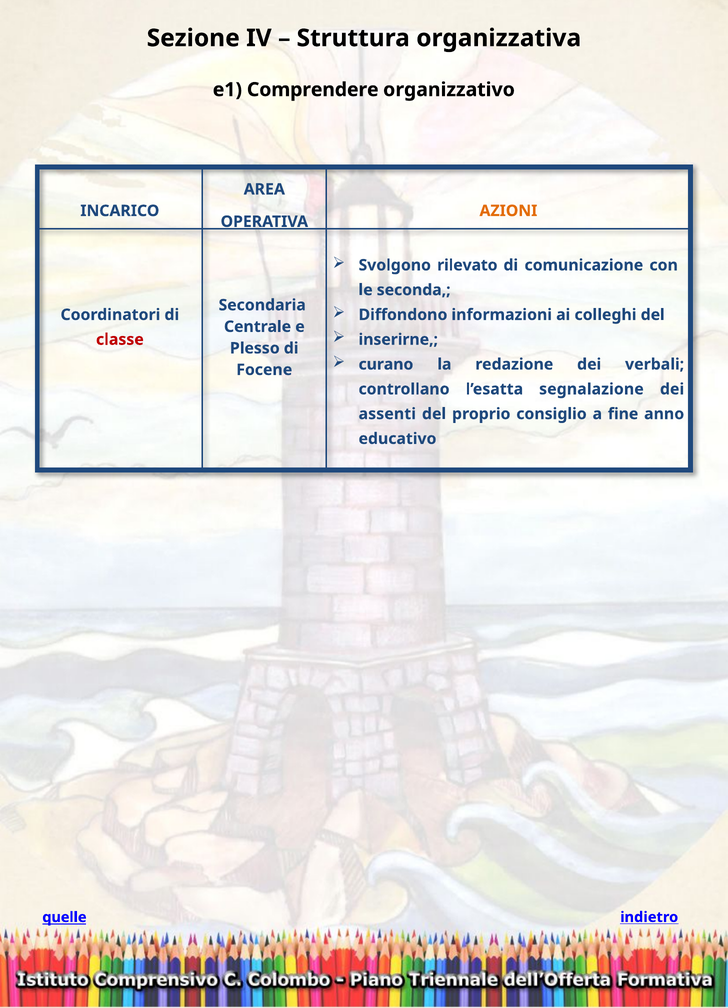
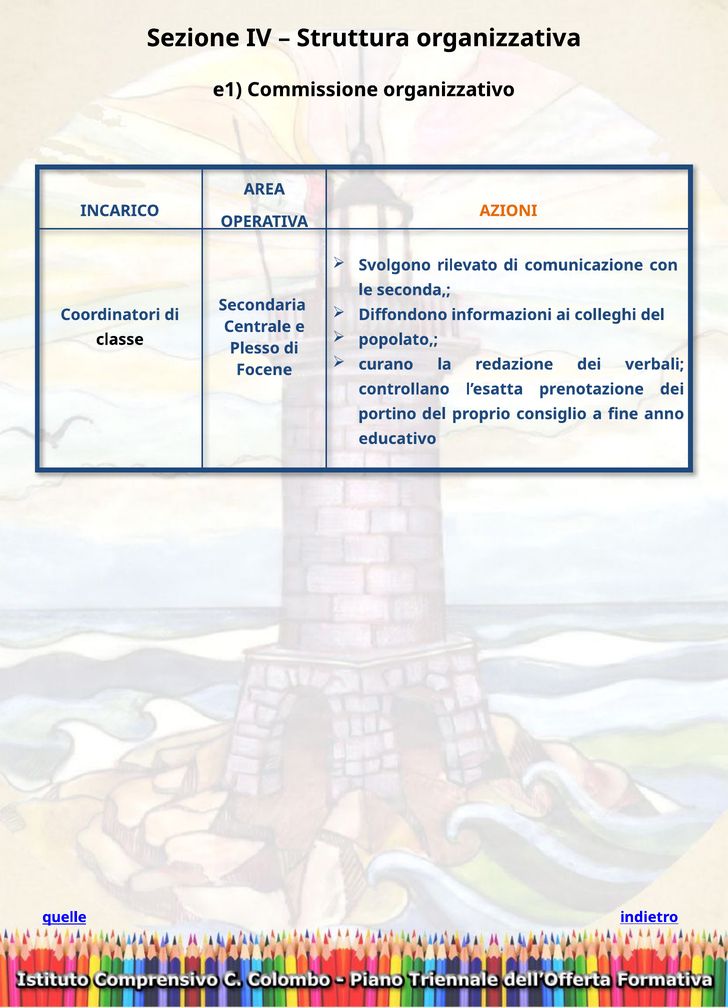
Comprendere: Comprendere -> Commissione
inserirne: inserirne -> popolato
classe colour: red -> black
segnalazione: segnalazione -> prenotazione
assenti: assenti -> portino
